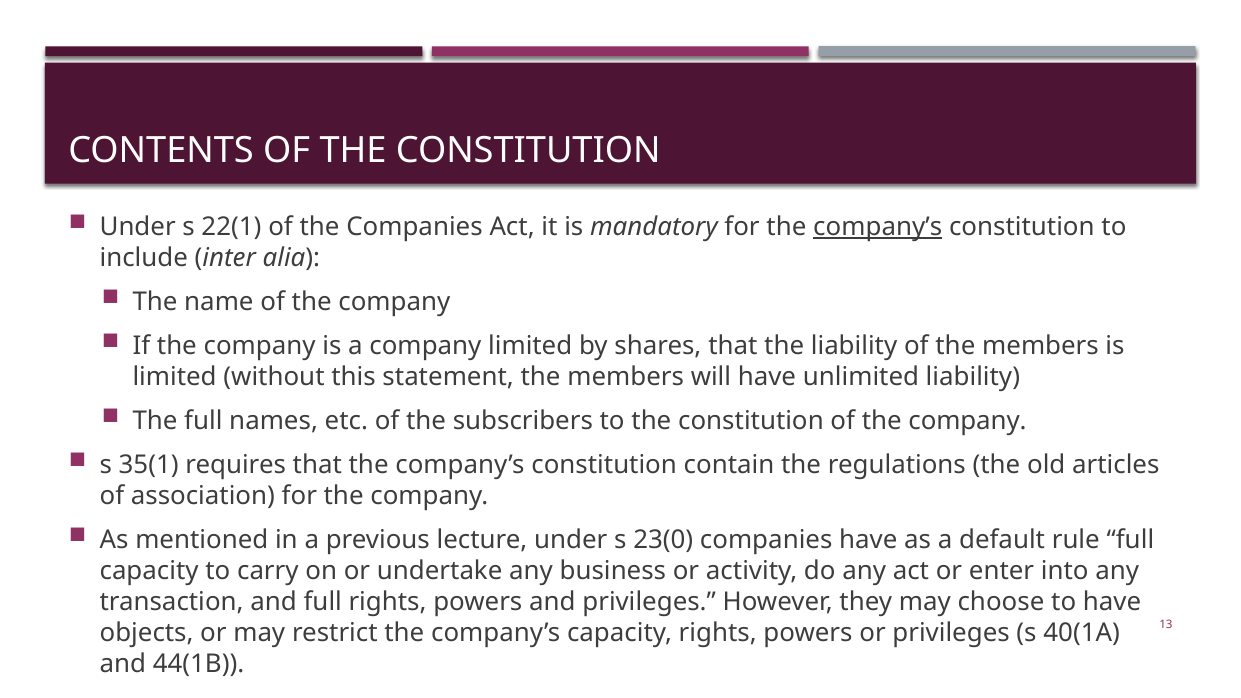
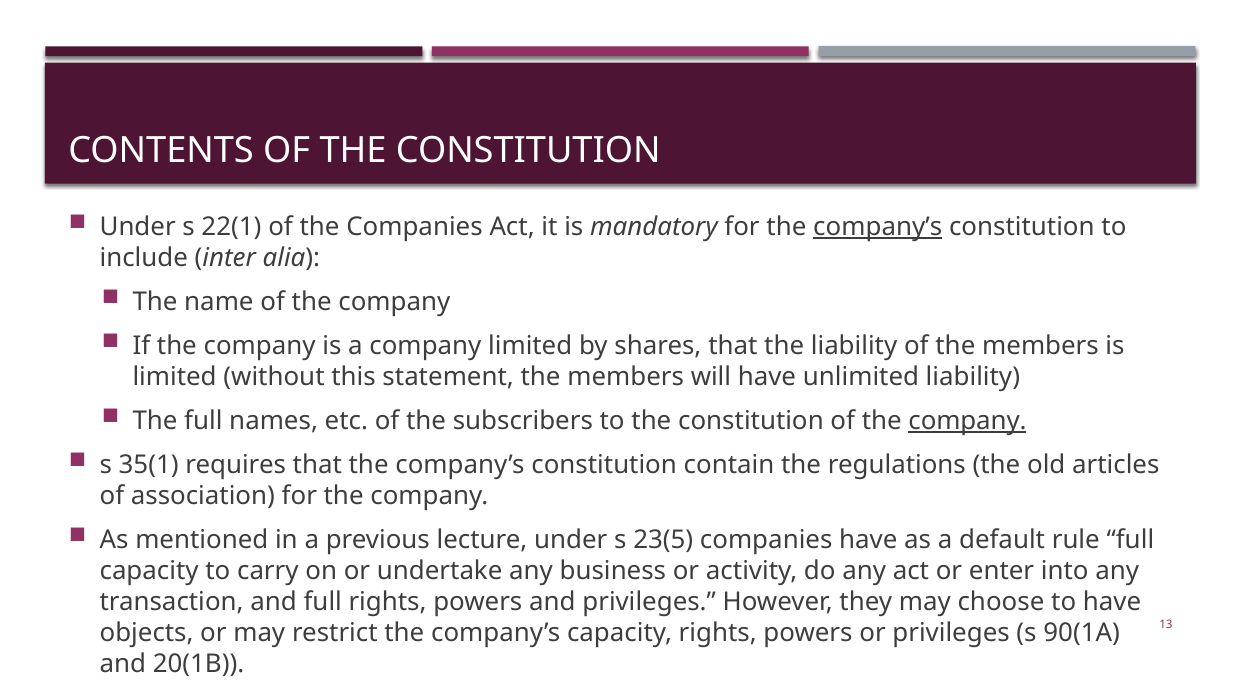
company at (968, 421) underline: none -> present
23(0: 23(0 -> 23(5
40(1A: 40(1A -> 90(1A
44(1B: 44(1B -> 20(1B
